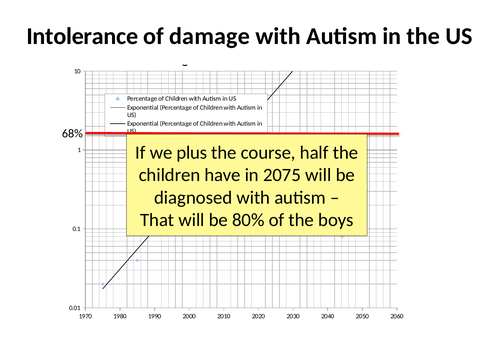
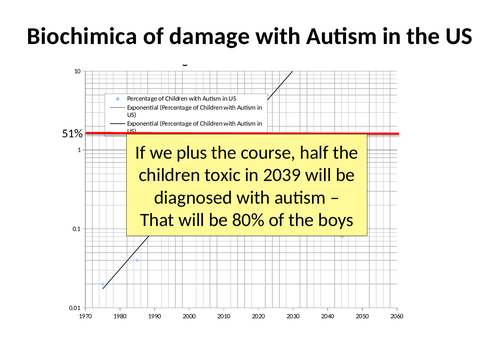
Intolerance: Intolerance -> Biochimica
68%: 68% -> 51%
have: have -> toxic
2075: 2075 -> 2039
